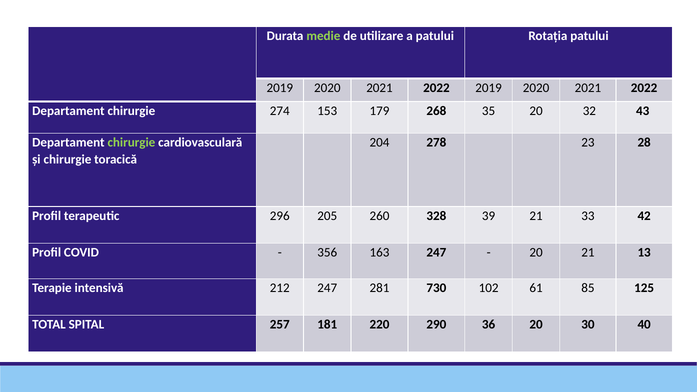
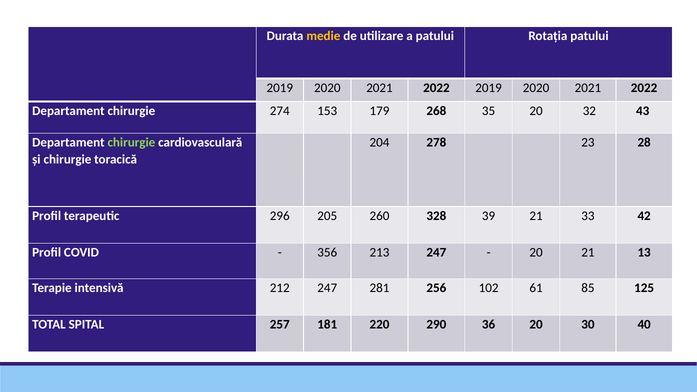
medie colour: light green -> yellow
163: 163 -> 213
730: 730 -> 256
